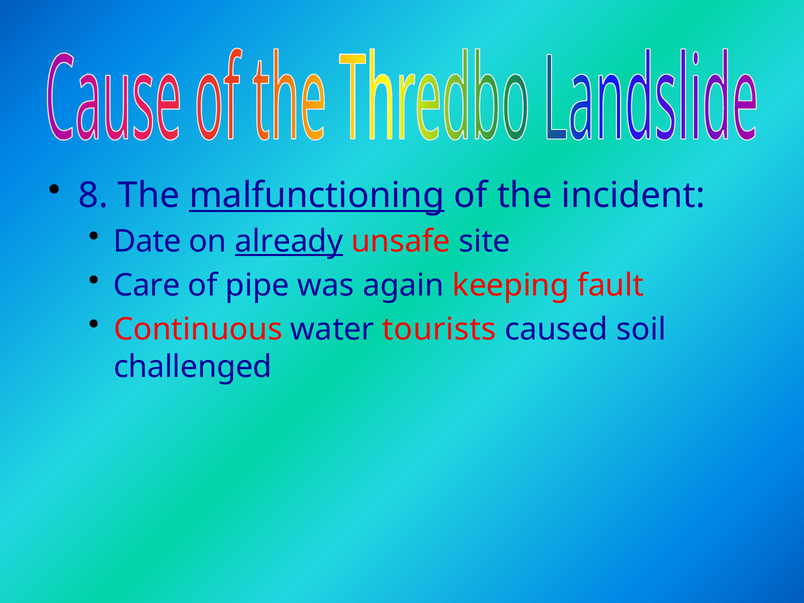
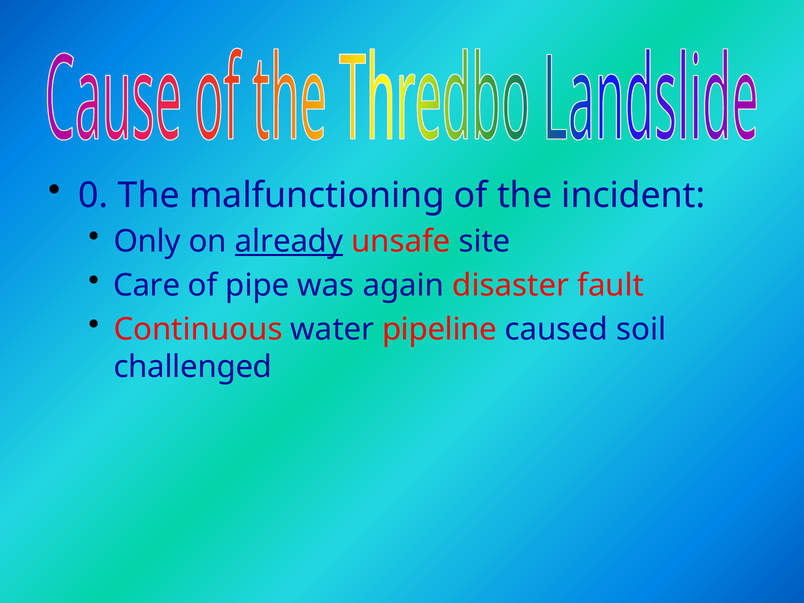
8: 8 -> 0
malfunctioning underline: present -> none
Date: Date -> Only
keeping: keeping -> disaster
tourists: tourists -> pipeline
